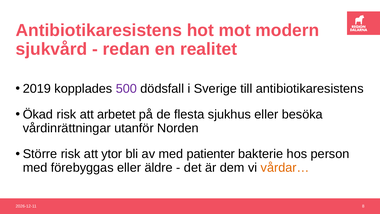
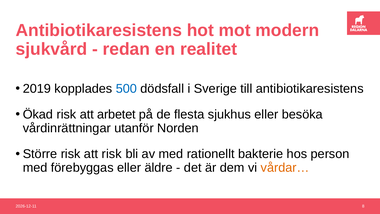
500 colour: purple -> blue
att ytor: ytor -> risk
patienter: patienter -> rationellt
